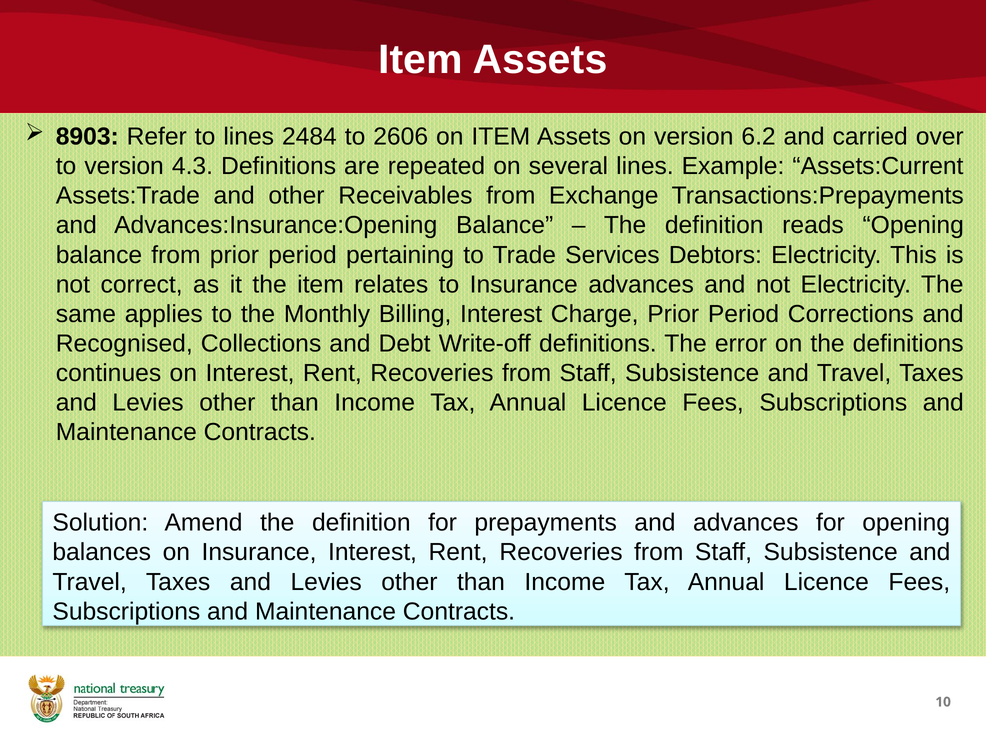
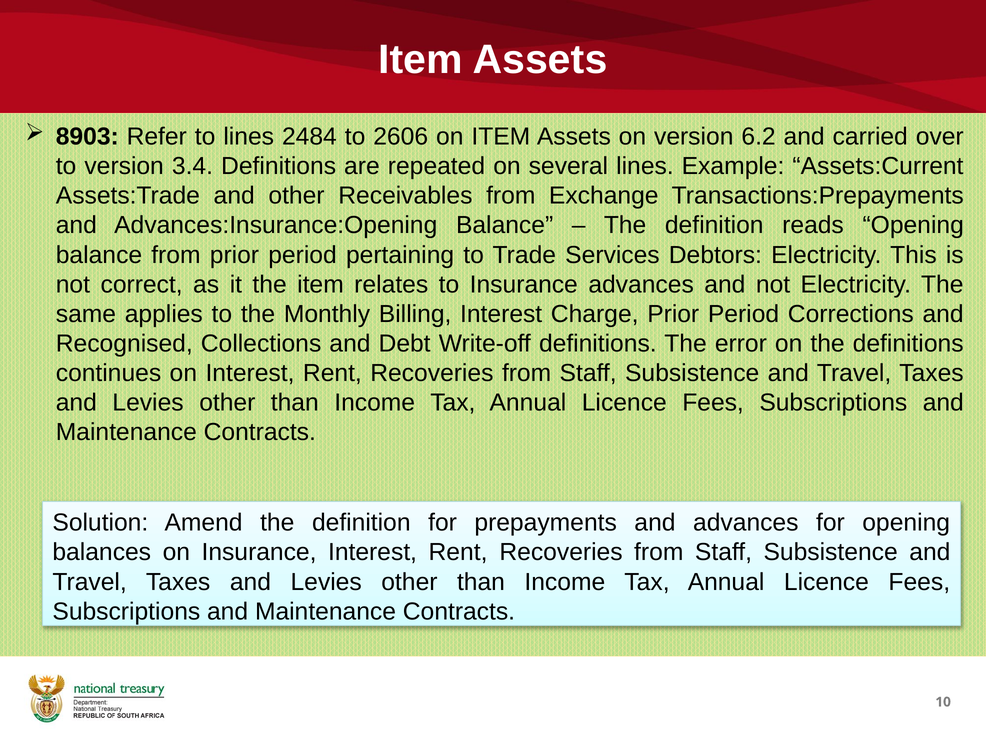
4.3: 4.3 -> 3.4
